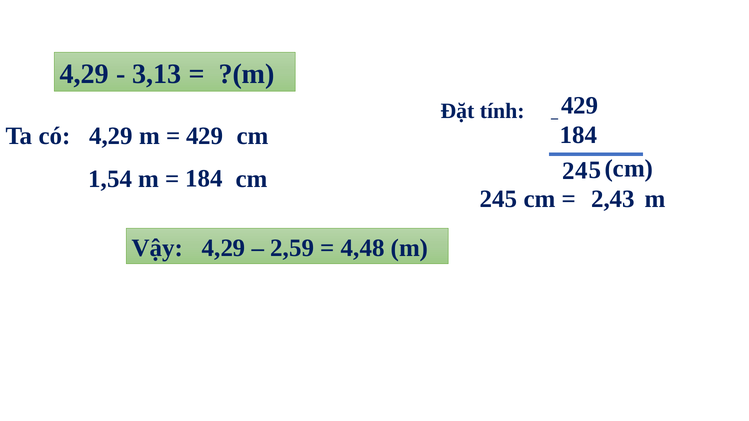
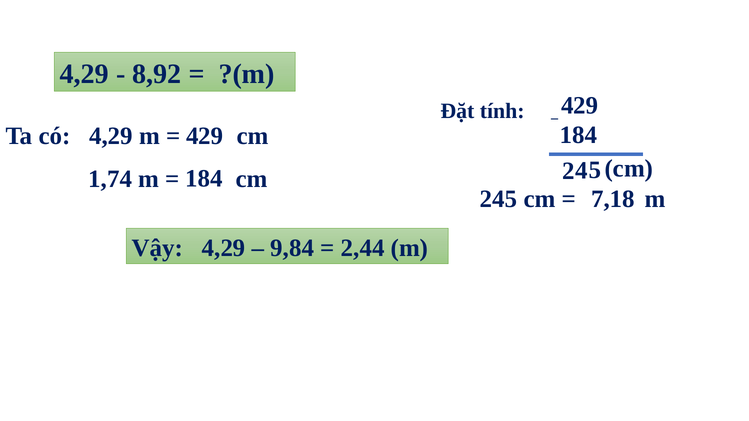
3,13: 3,13 -> 8,92
1,54: 1,54 -> 1,74
2,43: 2,43 -> 7,18
2,59: 2,59 -> 9,84
4,48: 4,48 -> 2,44
